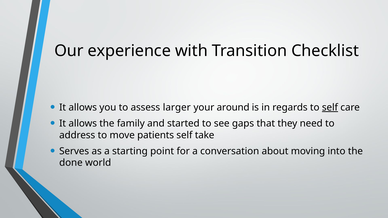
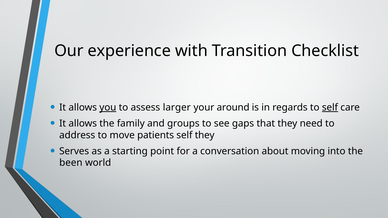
you underline: none -> present
started: started -> groups
self take: take -> they
done: done -> been
